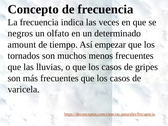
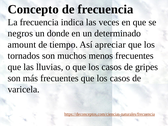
olfato: olfato -> donde
empezar: empezar -> apreciar
